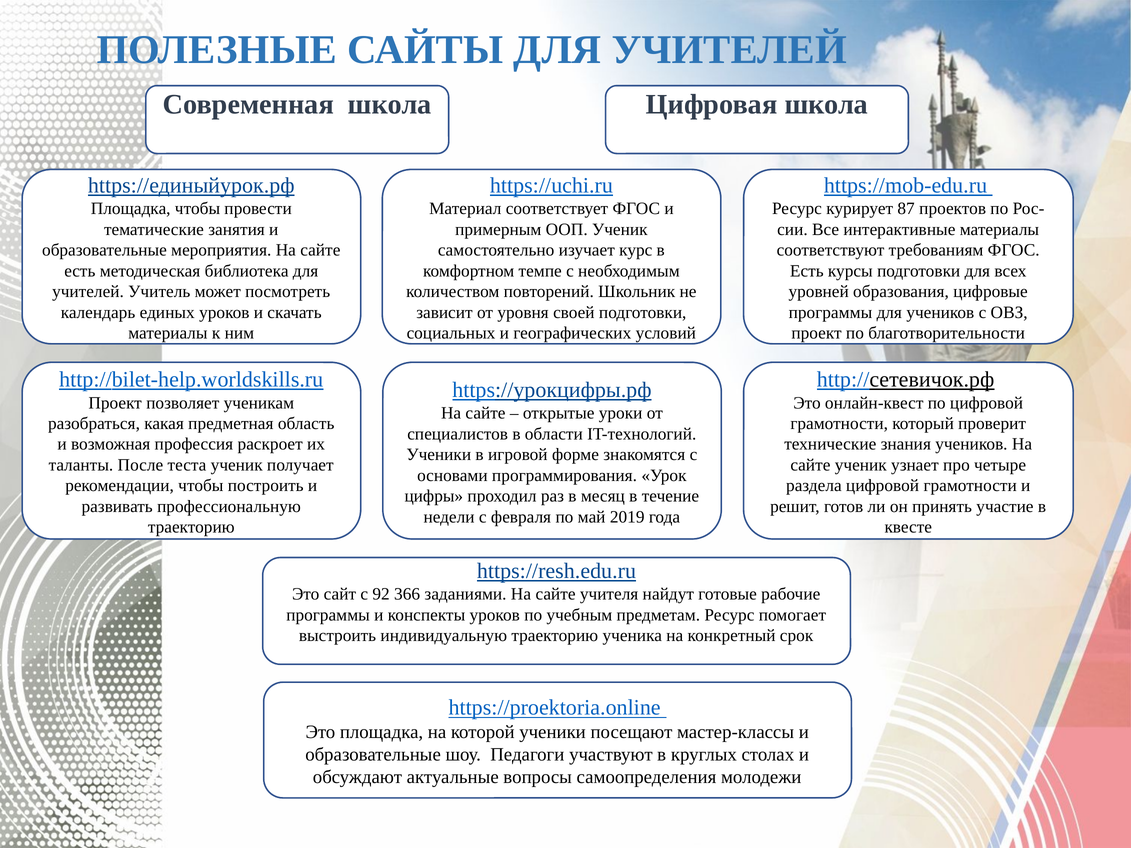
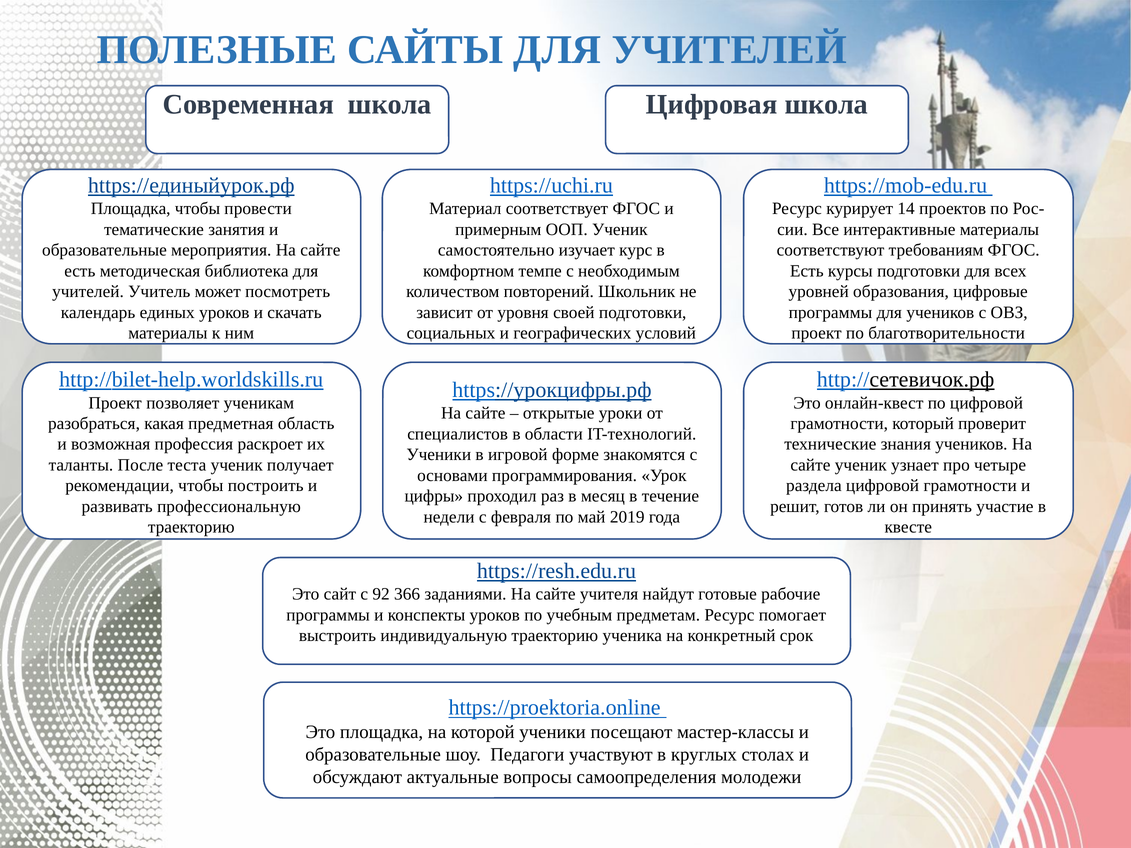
87: 87 -> 14
